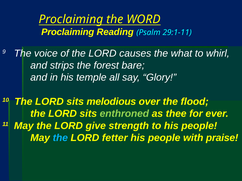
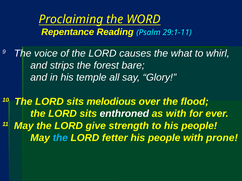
Proclaiming at (68, 32): Proclaiming -> Repentance
enthroned colour: light green -> white
as thee: thee -> with
praise: praise -> prone
